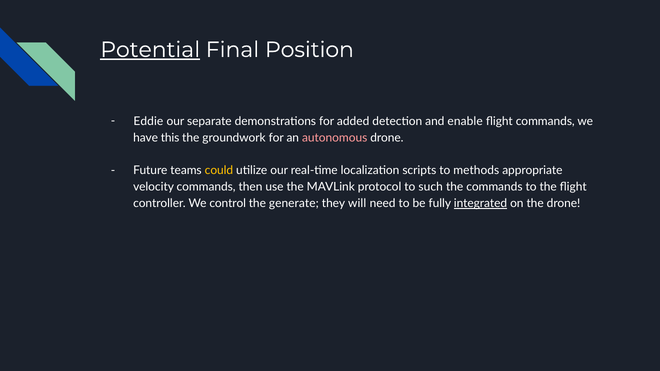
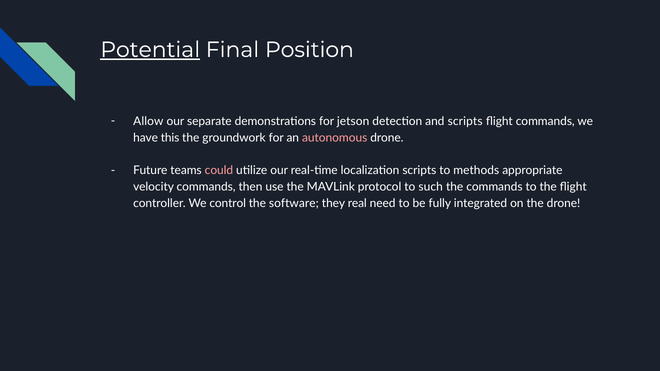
Eddie: Eddie -> Allow
added: added -> jetson
and enable: enable -> scripts
could colour: yellow -> pink
generate: generate -> software
will: will -> real
integrated underline: present -> none
